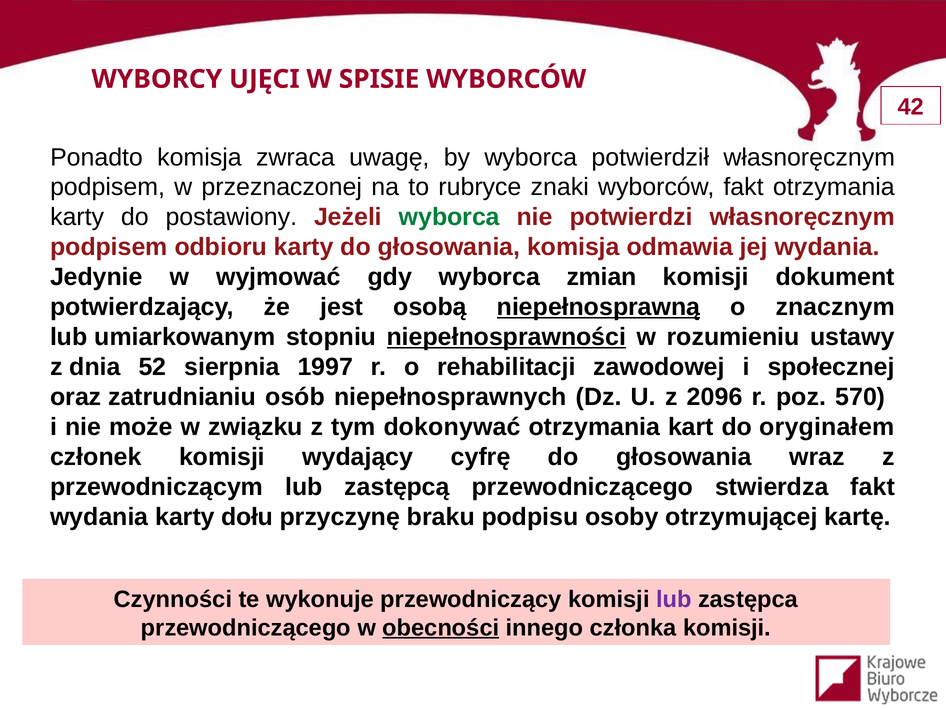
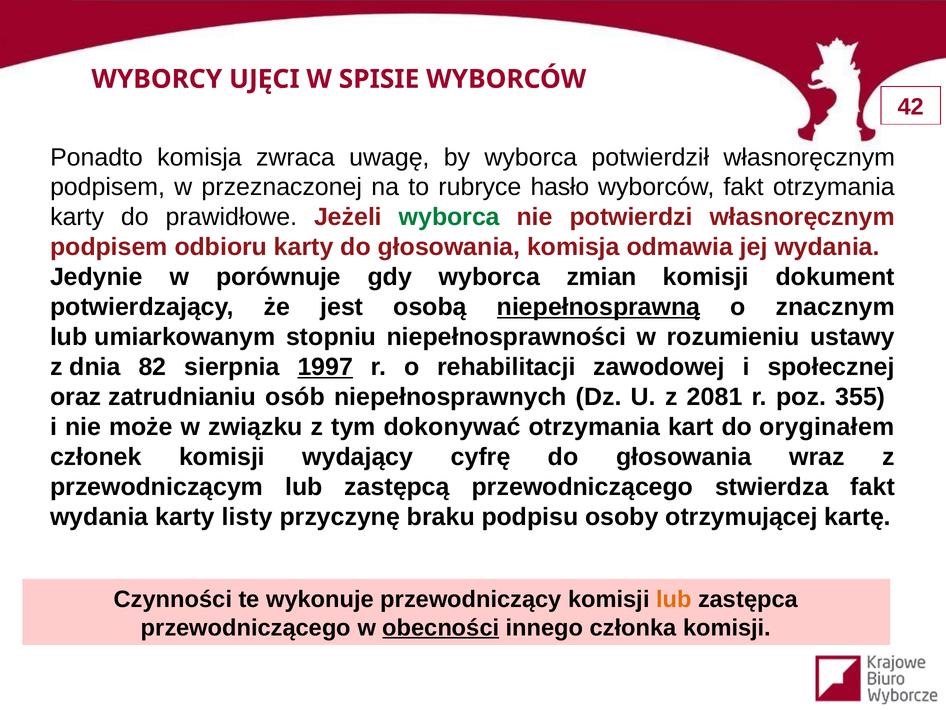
znaki: znaki -> hasło
postawiony: postawiony -> prawidłowe
wyjmować: wyjmować -> porównuje
niepełnosprawności underline: present -> none
52: 52 -> 82
1997 underline: none -> present
2096: 2096 -> 2081
570: 570 -> 355
dołu: dołu -> listy
lub at (674, 599) colour: purple -> orange
